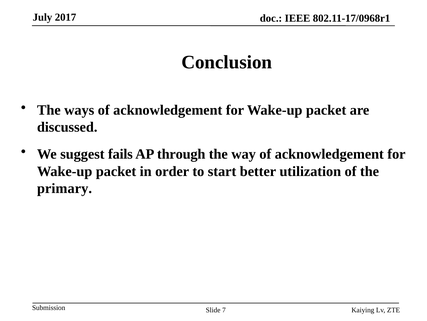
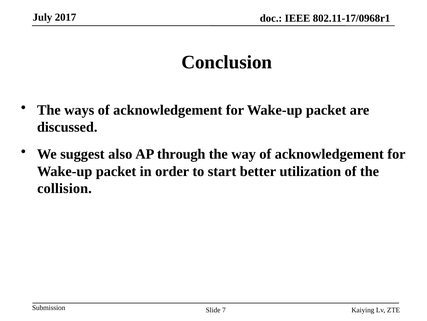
fails: fails -> also
primary: primary -> collision
